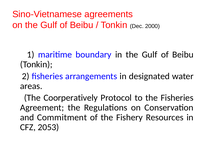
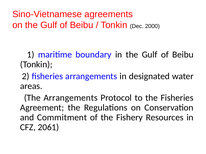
The Coorperatively: Coorperatively -> Arrangements
2053: 2053 -> 2061
